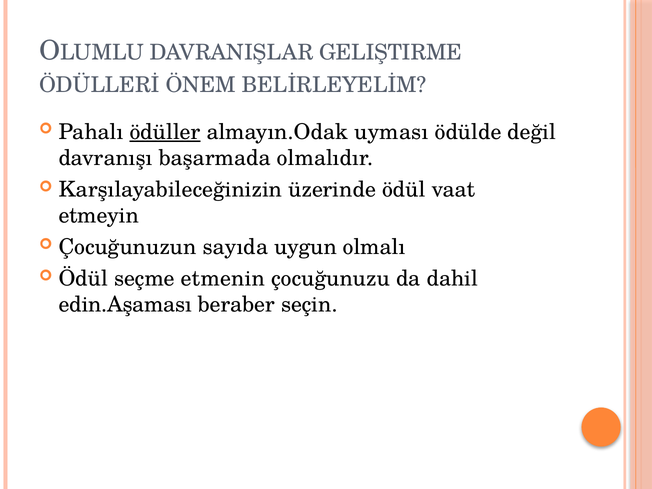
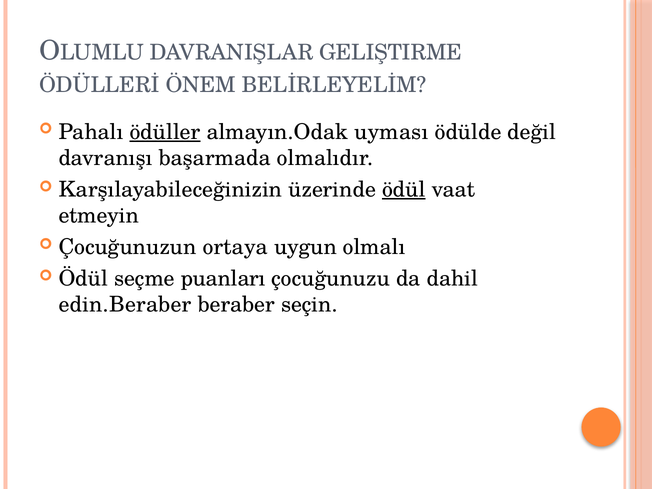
ödül at (404, 189) underline: none -> present
sayıda: sayıda -> ortaya
etmenin: etmenin -> puanları
edin.Aşaması: edin.Aşaması -> edin.Beraber
